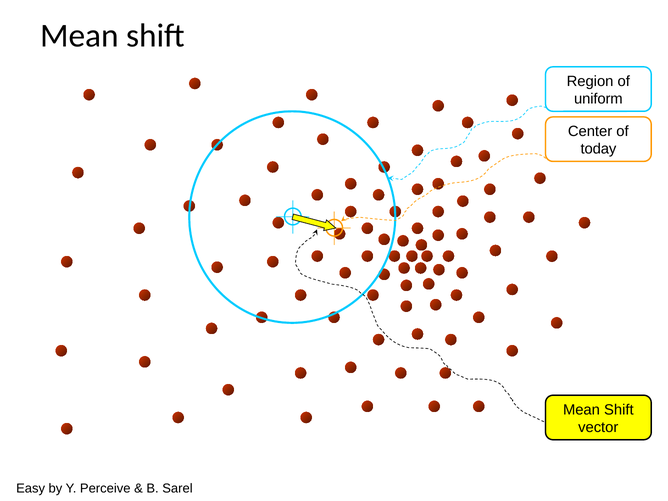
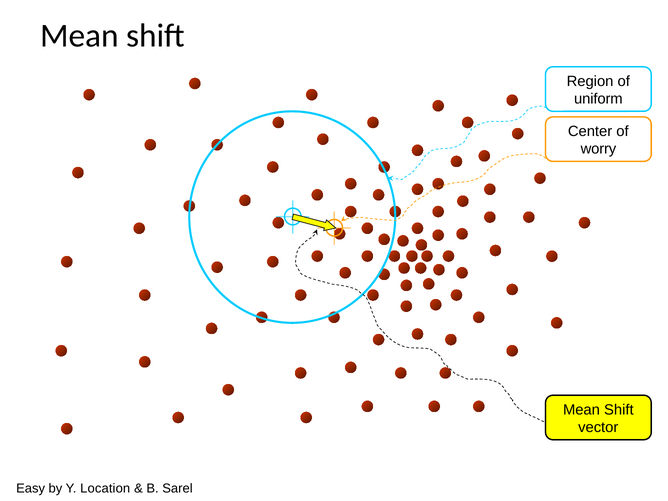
today: today -> worry
Perceive: Perceive -> Location
